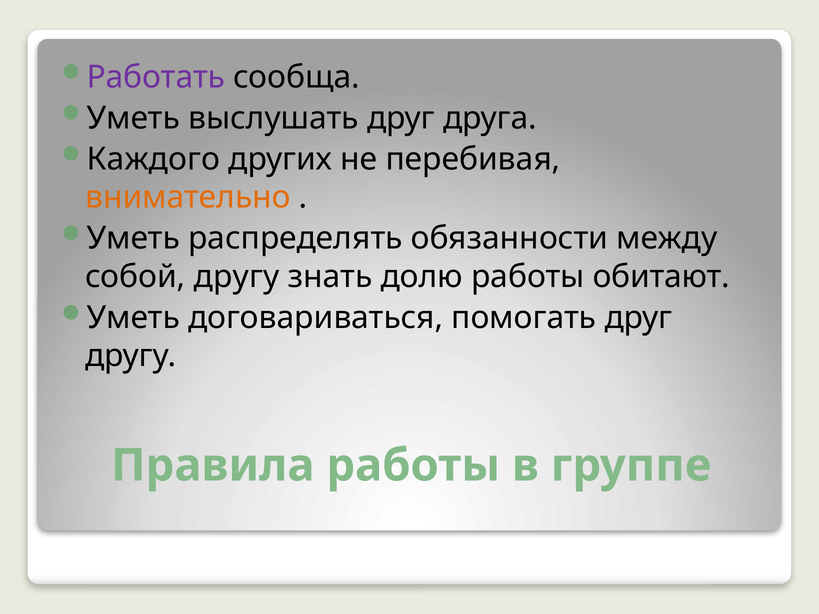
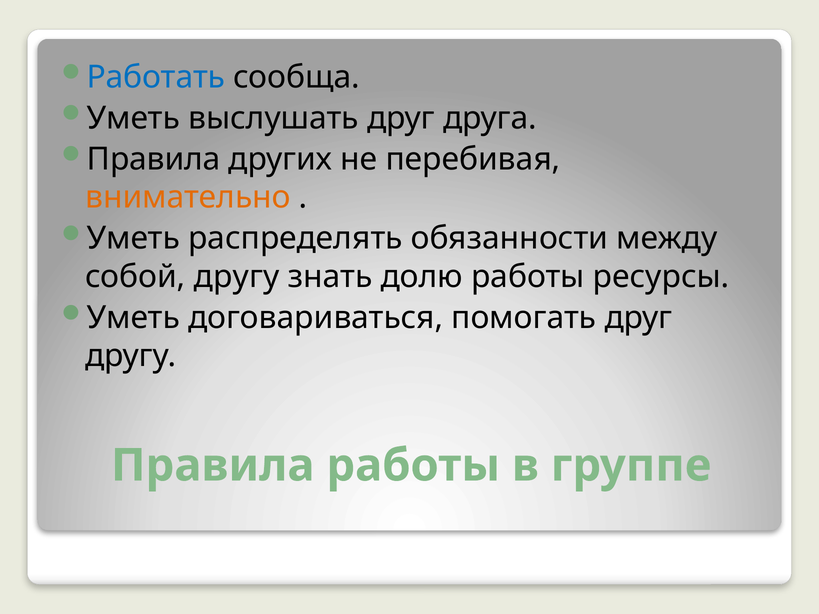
Работать colour: purple -> blue
Каждого at (153, 159): Каждого -> Правила
обитают: обитают -> ресурсы
